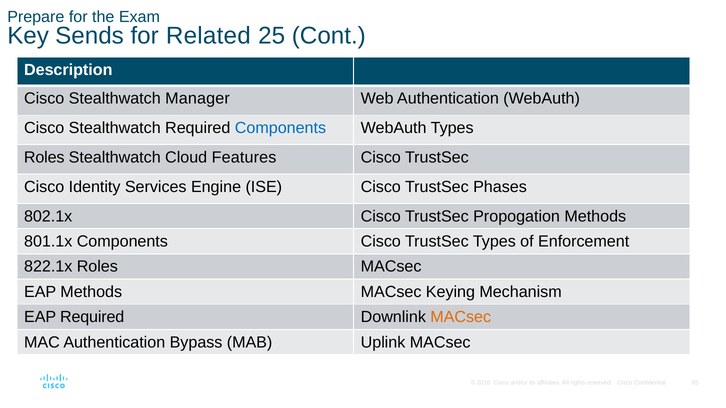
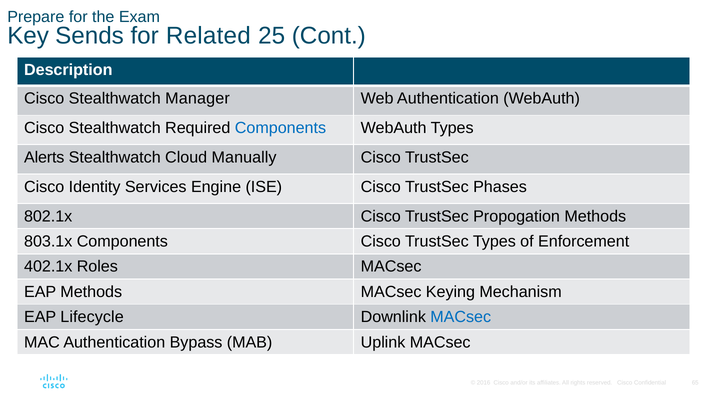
Roles at (44, 158): Roles -> Alerts
Features: Features -> Manually
801.1x: 801.1x -> 803.1x
822.1x: 822.1x -> 402.1x
EAP Required: Required -> Lifecycle
MACsec at (461, 317) colour: orange -> blue
